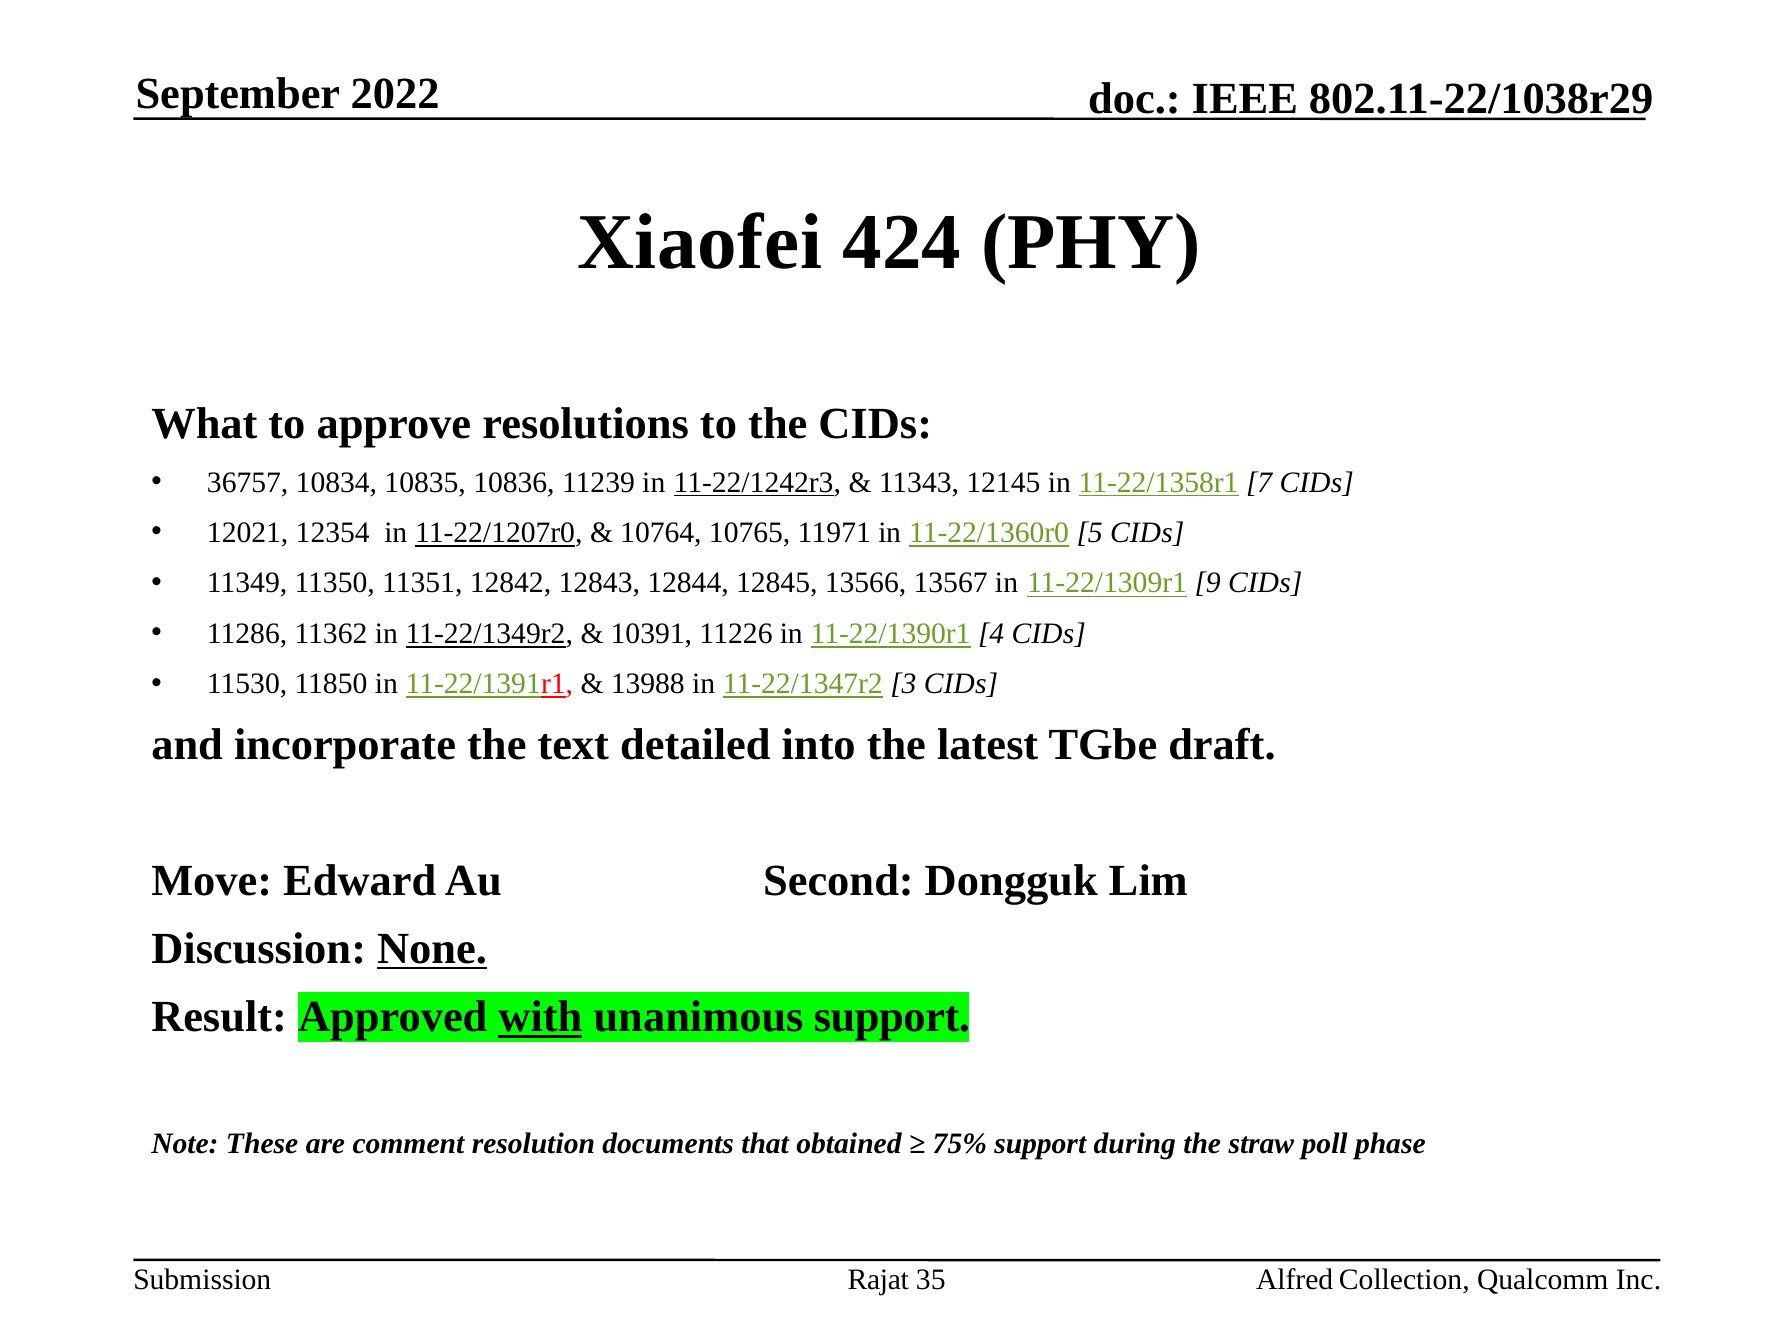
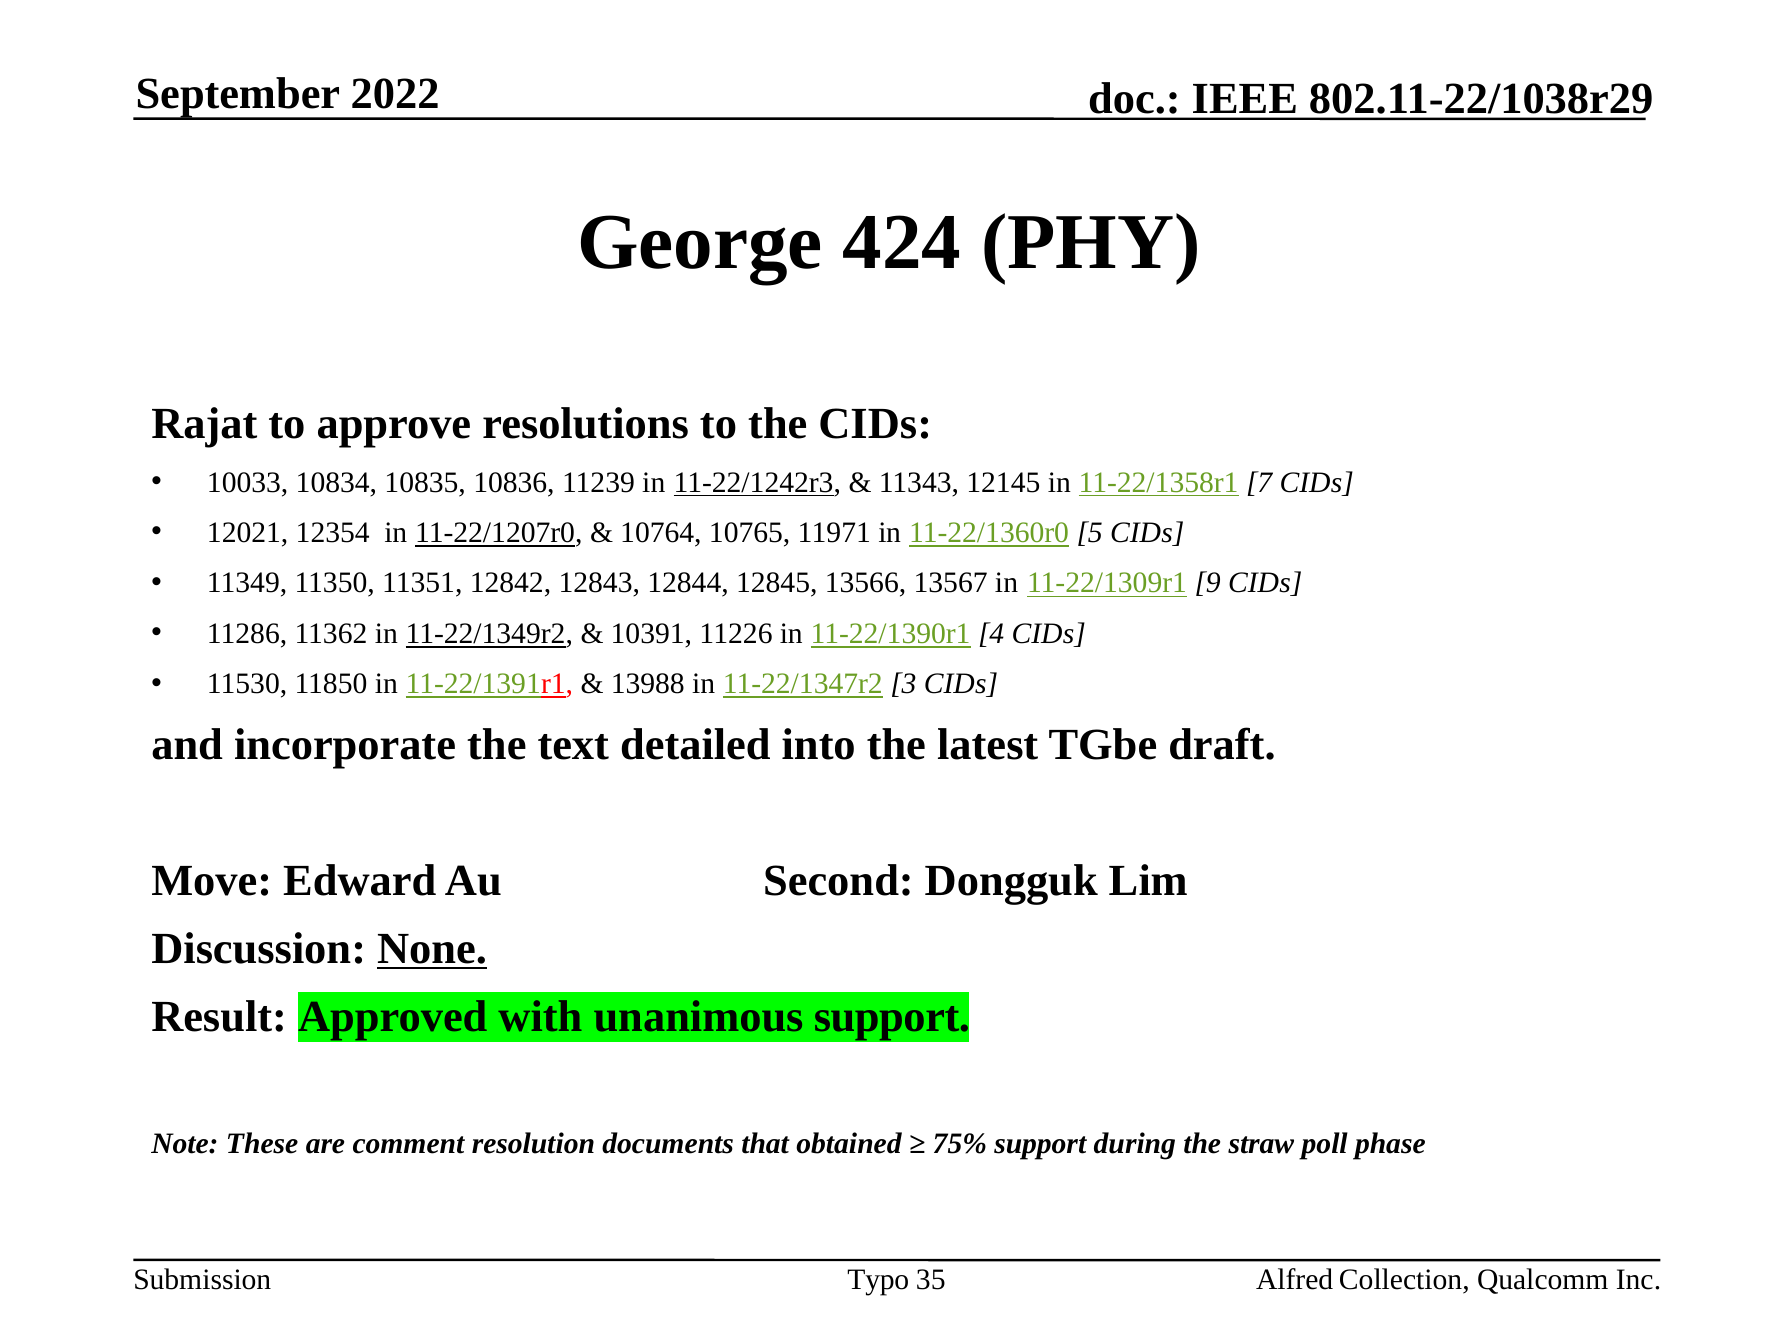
Xiaofei: Xiaofei -> George
What: What -> Rajat
36757: 36757 -> 10033
with underline: present -> none
Rajat: Rajat -> Typo
